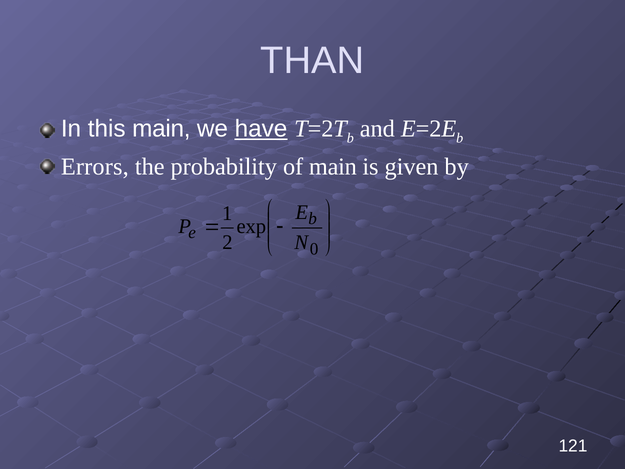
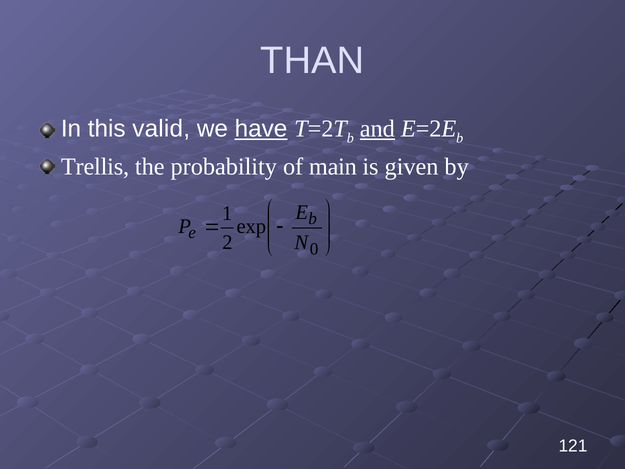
this main: main -> valid
and underline: none -> present
Errors: Errors -> Trellis
